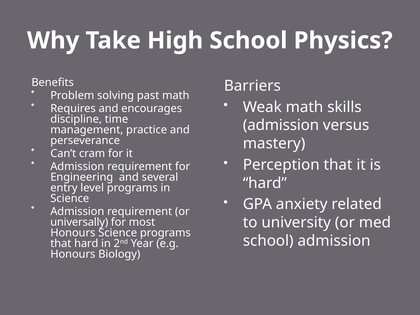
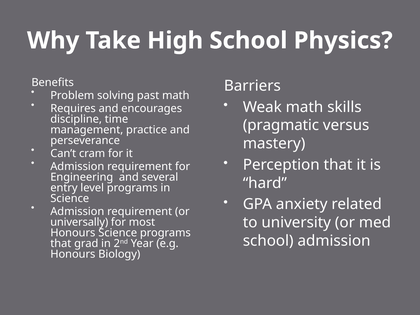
admission at (281, 125): admission -> pragmatic
that hard: hard -> grad
